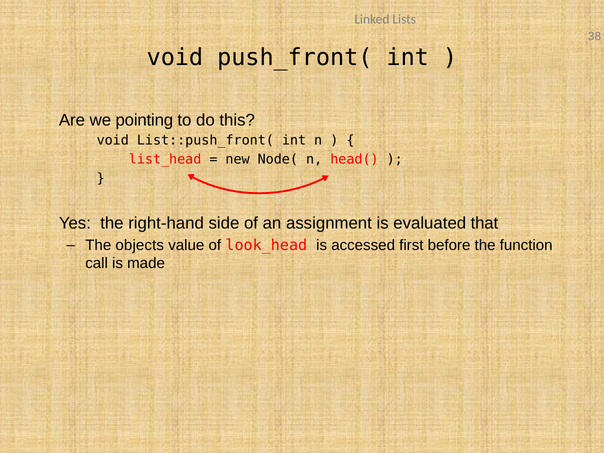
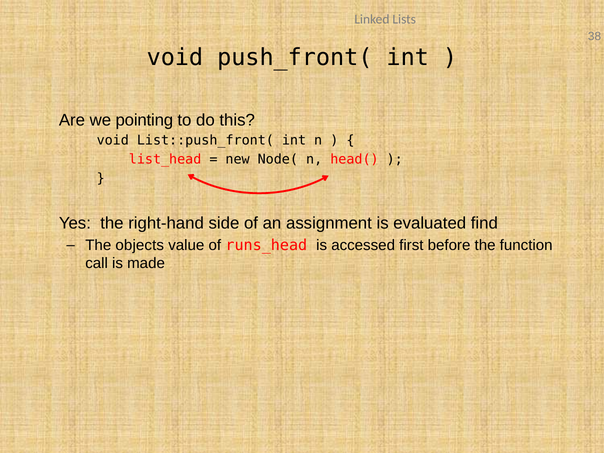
that: that -> find
look_head: look_head -> runs_head
